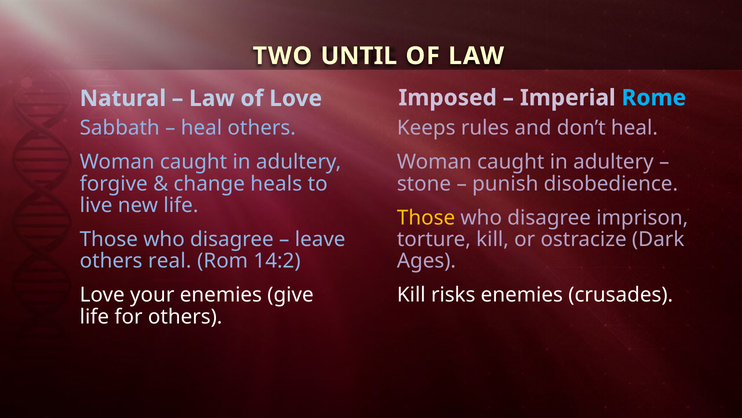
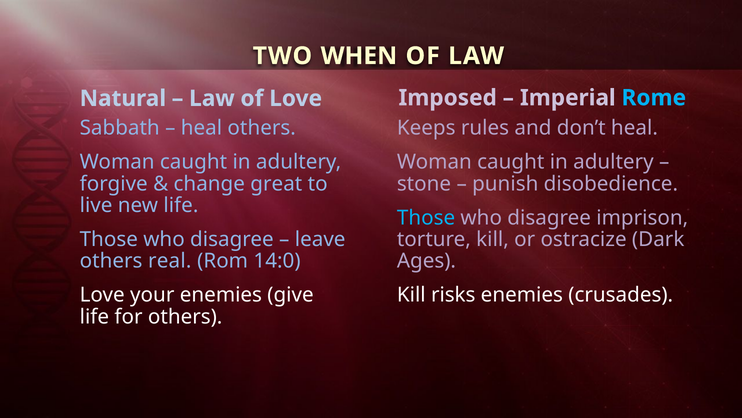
UNTIL: UNTIL -> WHEN
heals: heals -> great
Those at (426, 217) colour: yellow -> light blue
14:2: 14:2 -> 14:0
